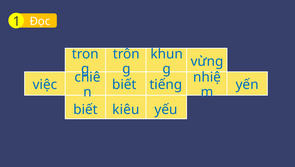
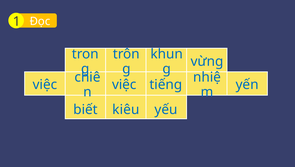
biết at (124, 84): biết -> việc
